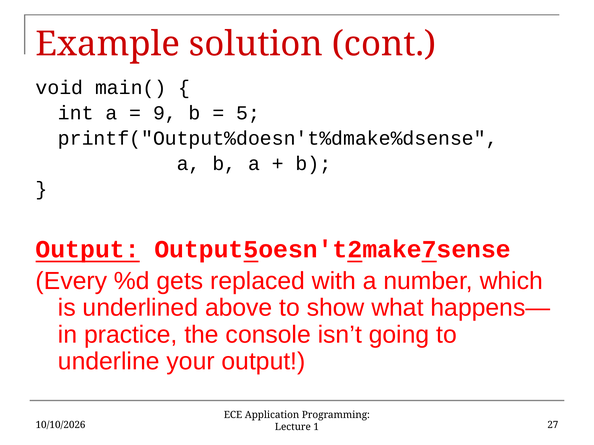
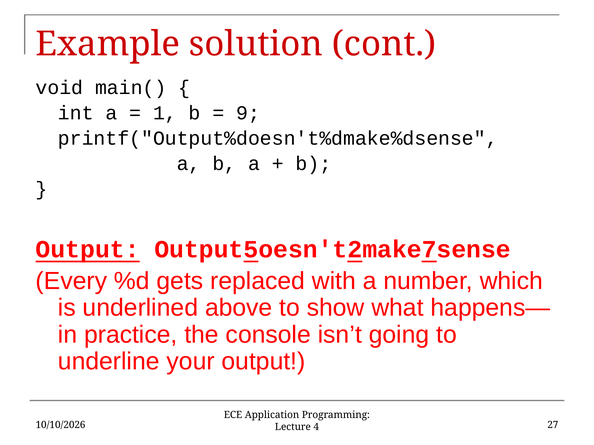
9: 9 -> 1
5: 5 -> 9
1: 1 -> 4
